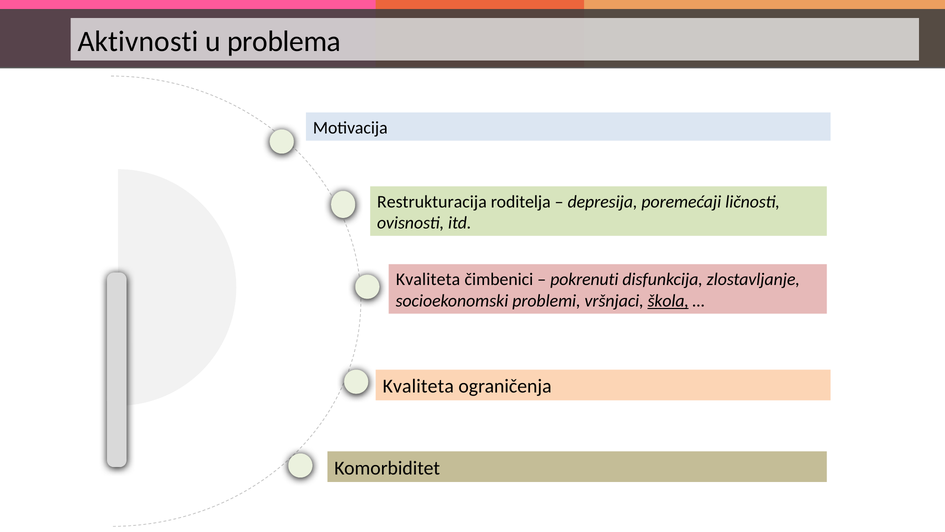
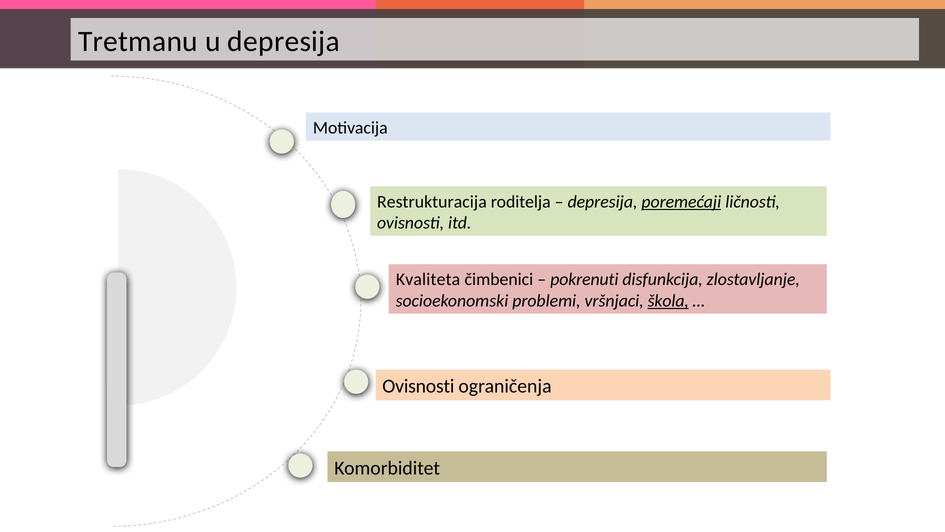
Aktivnosti: Aktivnosti -> Tretmanu
u problema: problema -> depresija
poremećaji underline: none -> present
Kvaliteta at (418, 386): Kvaliteta -> Ovisnosti
